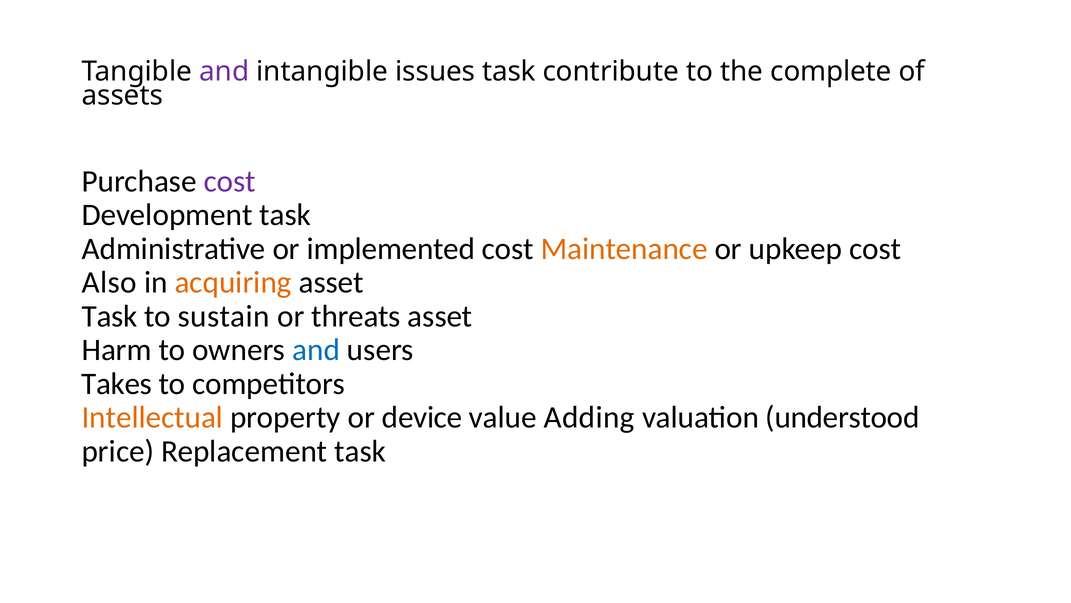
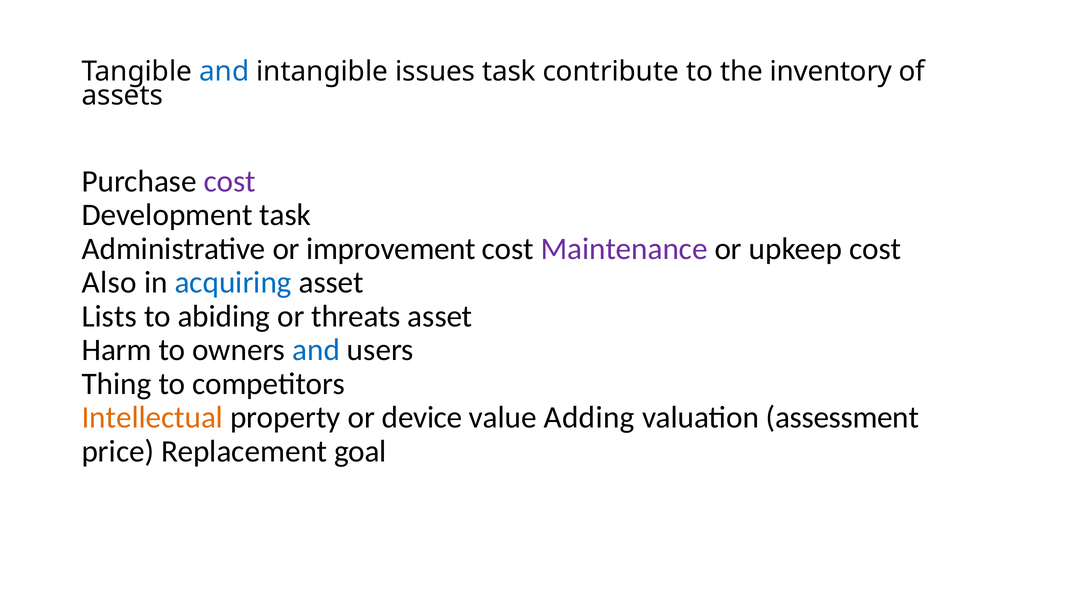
and at (224, 72) colour: purple -> blue
complete: complete -> inventory
implemented: implemented -> improvement
Maintenance colour: orange -> purple
acquiring colour: orange -> blue
Task at (109, 316): Task -> Lists
sustain: sustain -> abiding
Takes: Takes -> Thing
understood: understood -> assessment
Replacement task: task -> goal
